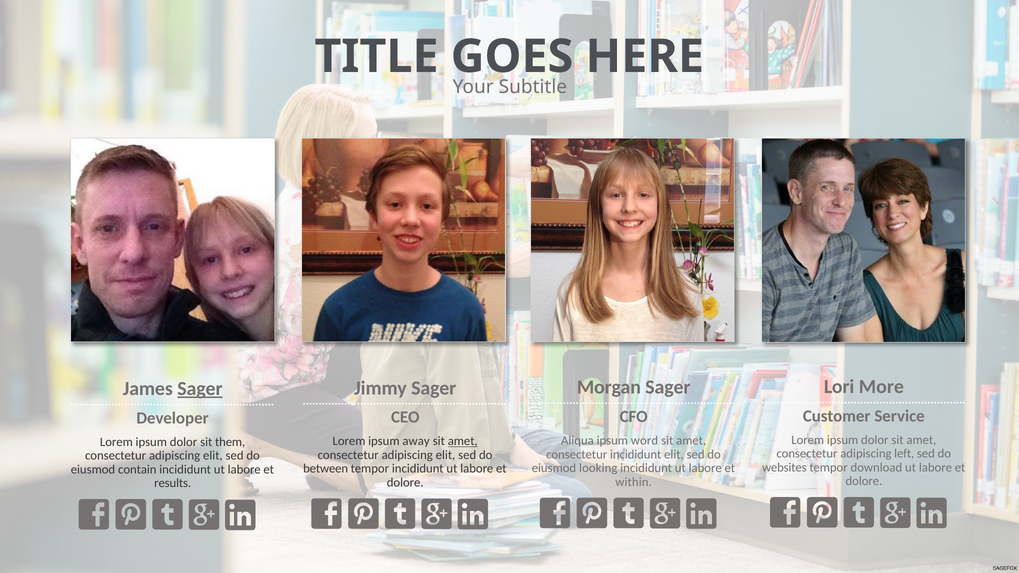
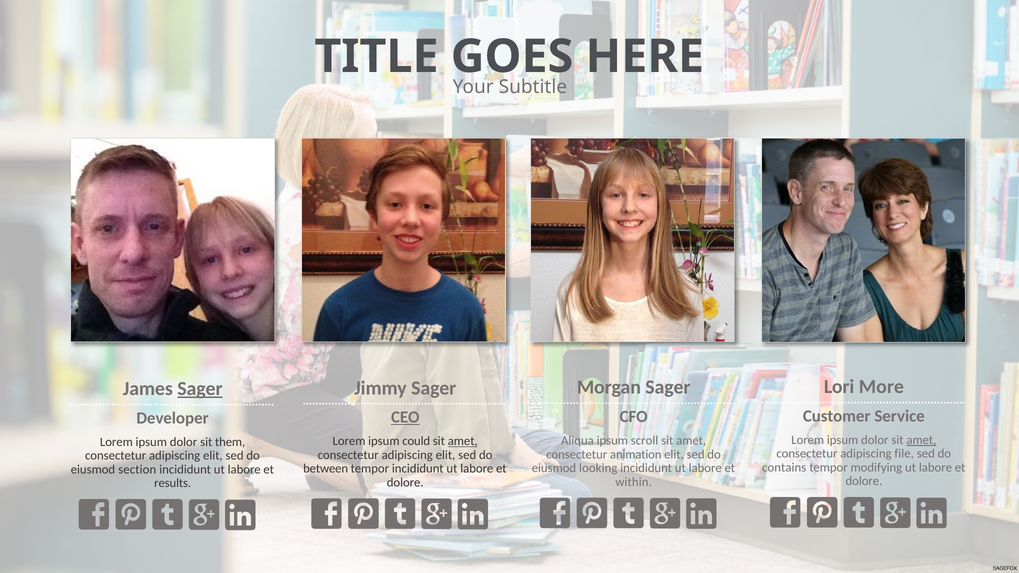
CEO underline: none -> present
amet at (921, 440) underline: none -> present
word: word -> scroll
away: away -> could
left: left -> file
consectetur incididunt: incididunt -> animation
websites: websites -> contains
download: download -> modifying
contain: contain -> section
